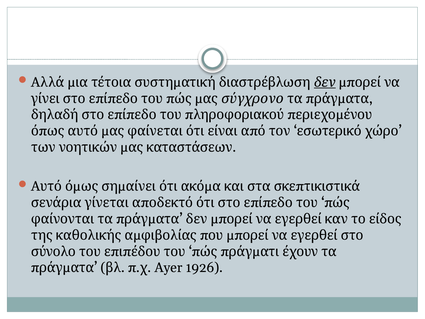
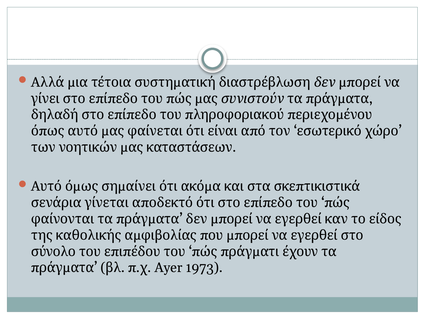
δεν at (325, 82) underline: present -> none
σύγχρονο: σύγχρονο -> συνιστούν
1926: 1926 -> 1973
